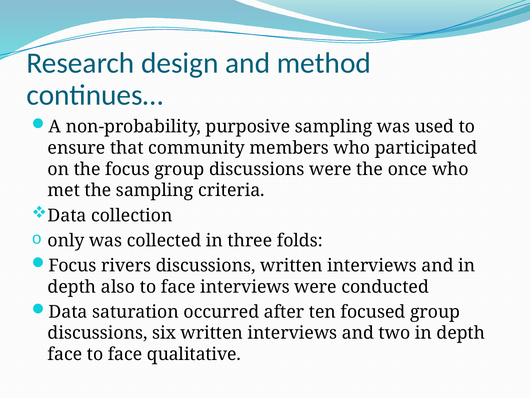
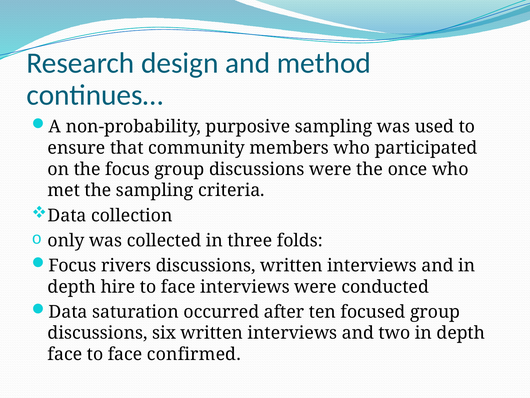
also: also -> hire
qualitative: qualitative -> confirmed
